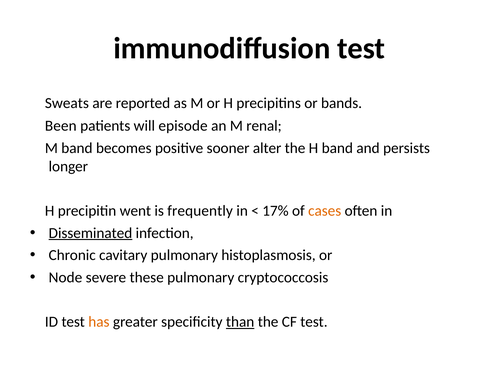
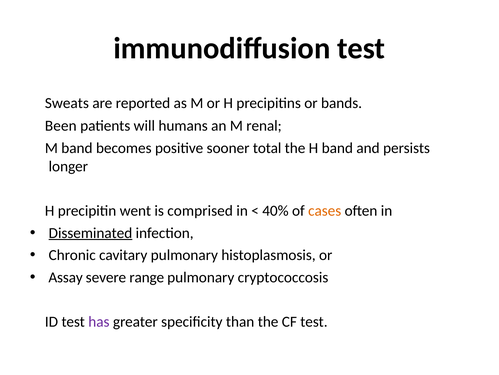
episode: episode -> humans
alter: alter -> total
frequently: frequently -> comprised
17%: 17% -> 40%
Node: Node -> Assay
these: these -> range
has colour: orange -> purple
than underline: present -> none
